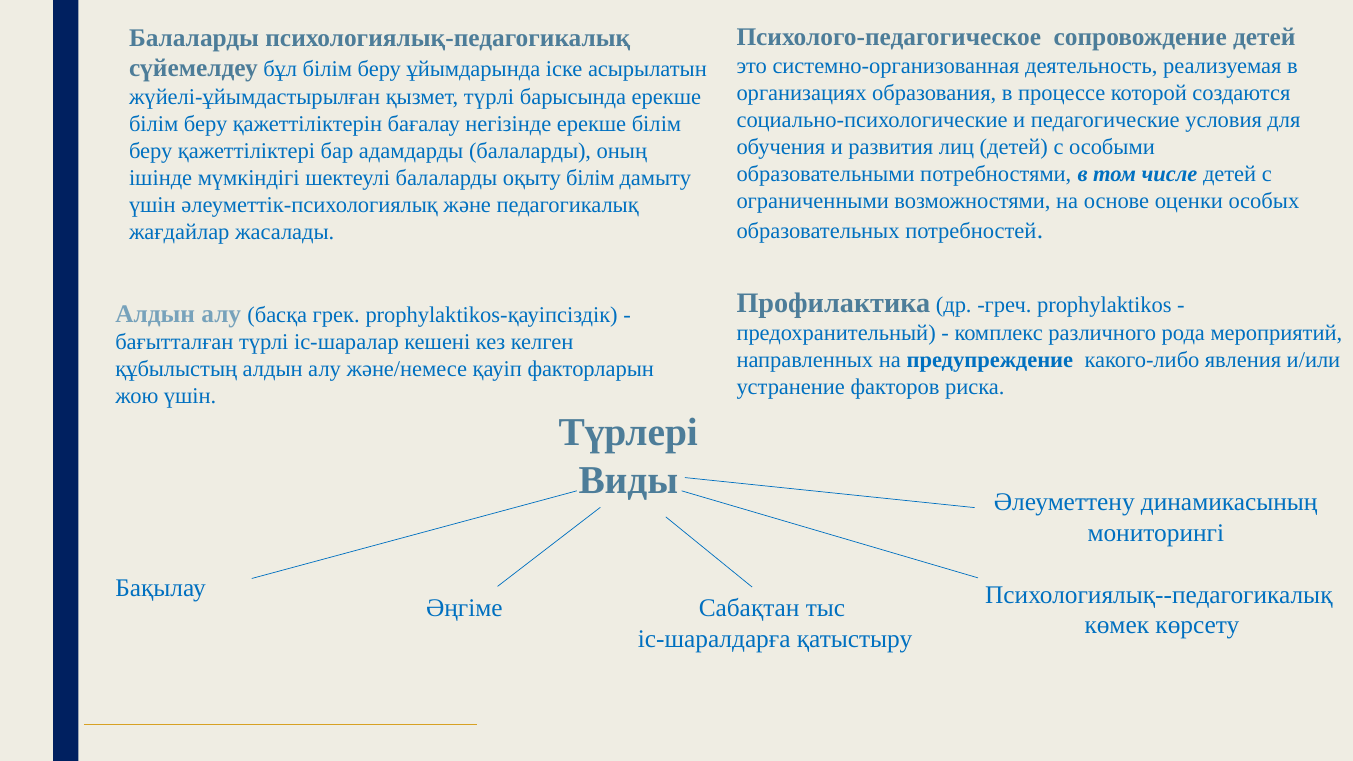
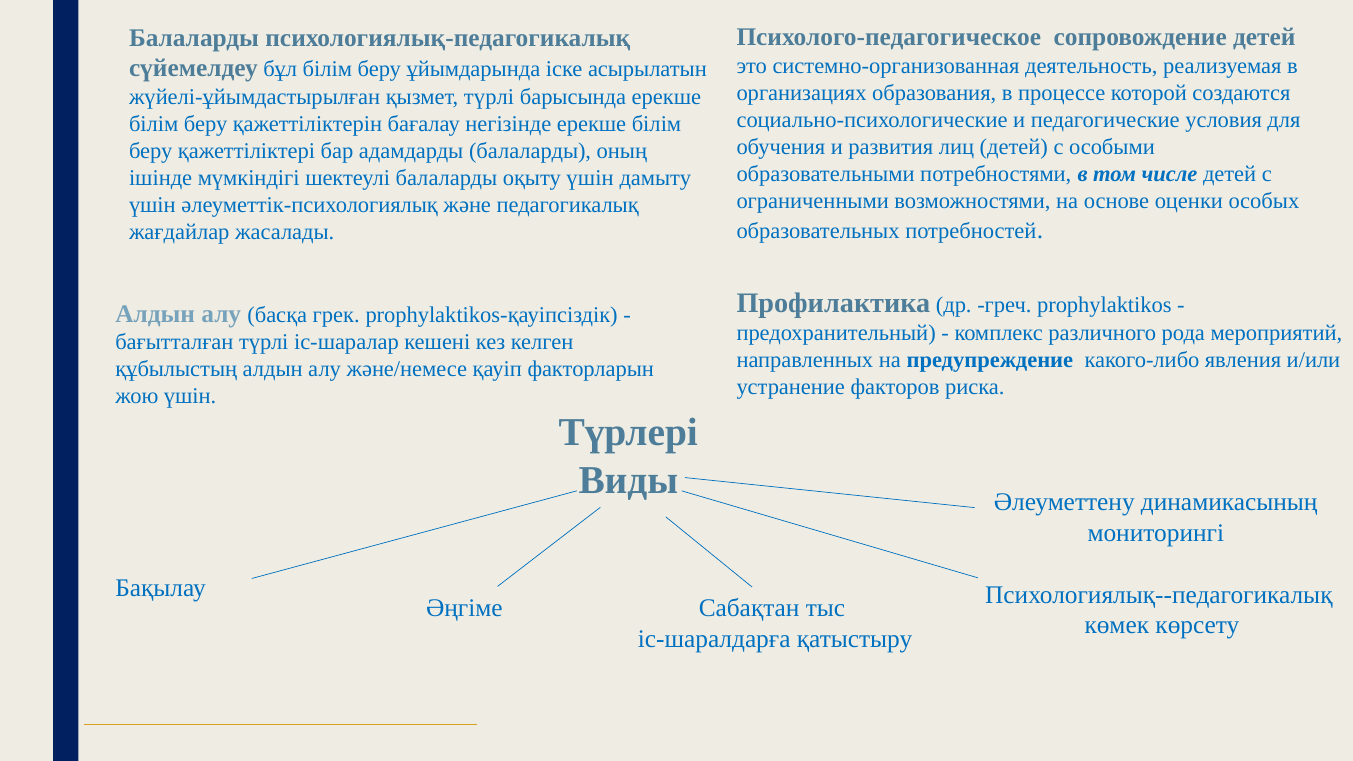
оқыту білім: білім -> үшін
